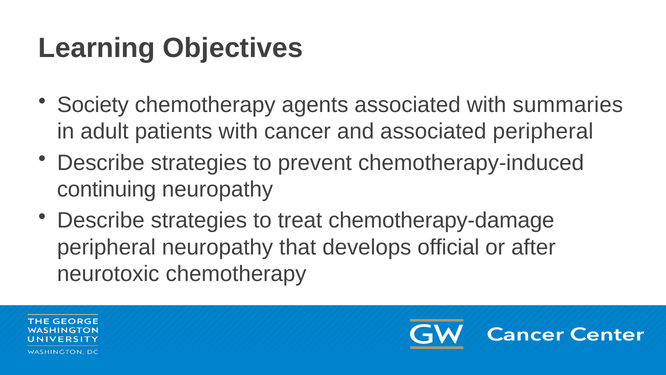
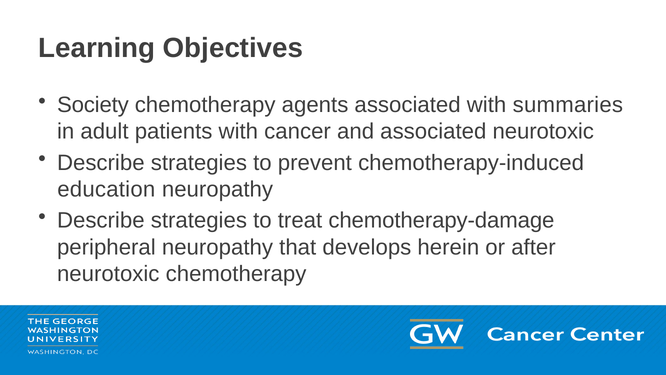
associated peripheral: peripheral -> neurotoxic
continuing: continuing -> education
official: official -> herein
